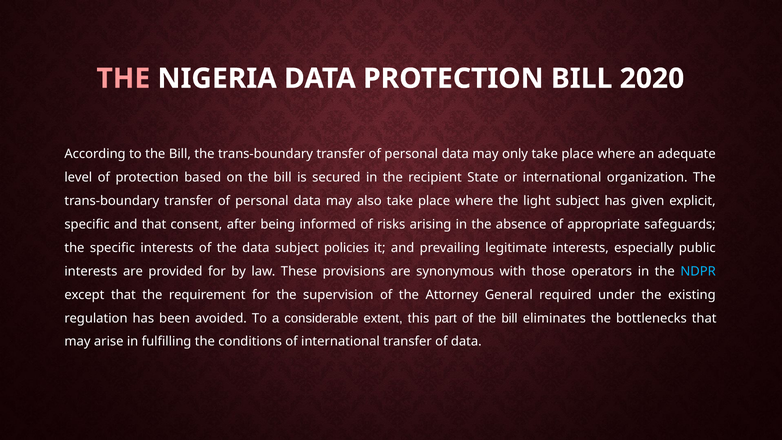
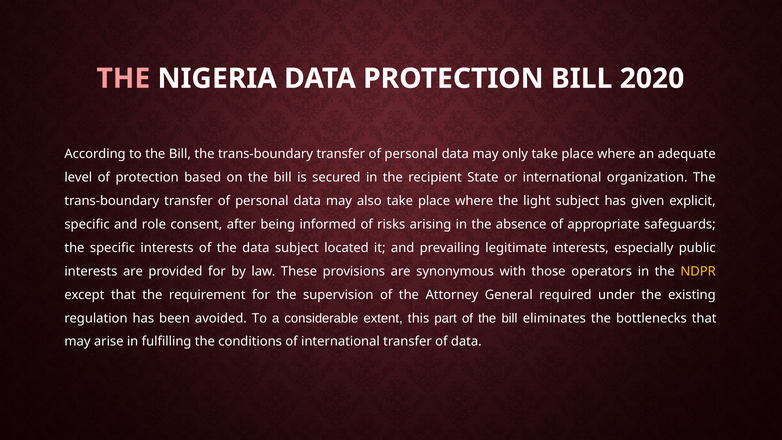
and that: that -> role
policies: policies -> located
NDPR colour: light blue -> yellow
